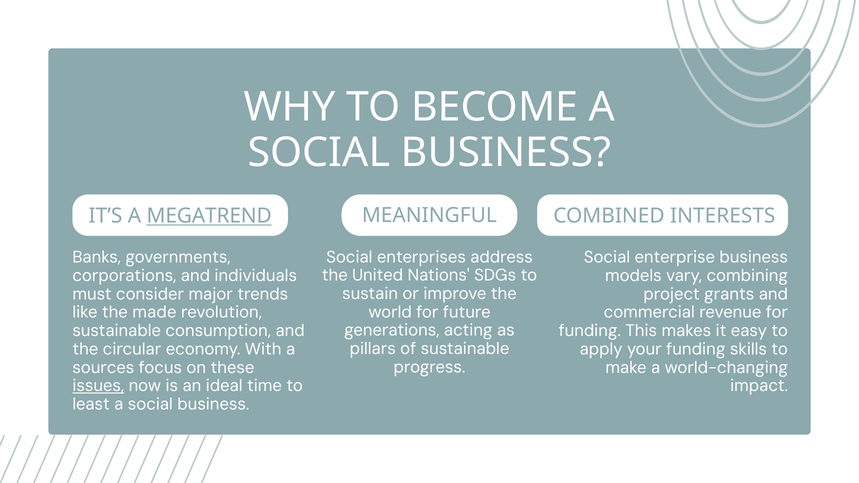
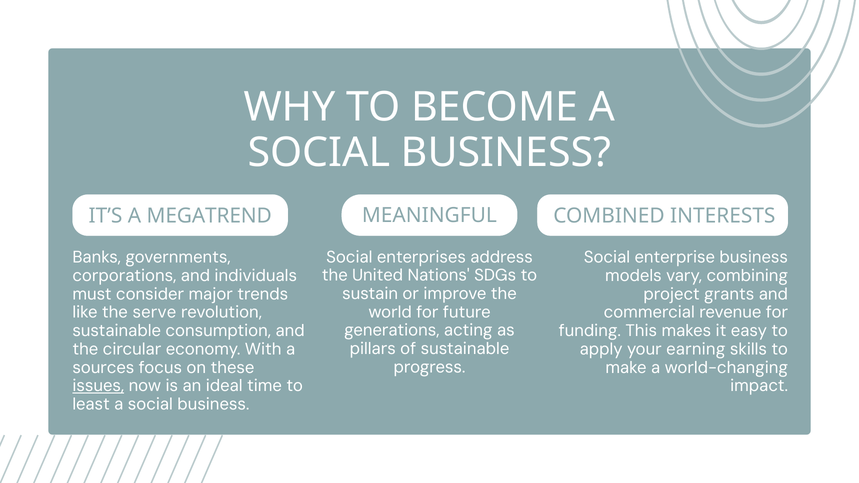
MEGATREND underline: present -> none
made: made -> serve
your funding: funding -> earning
